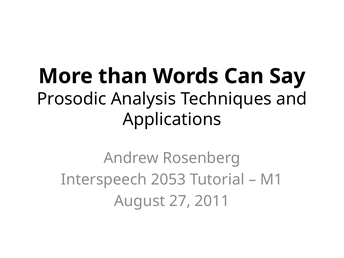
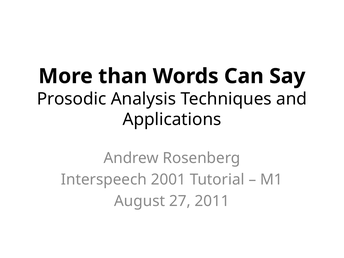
2053: 2053 -> 2001
